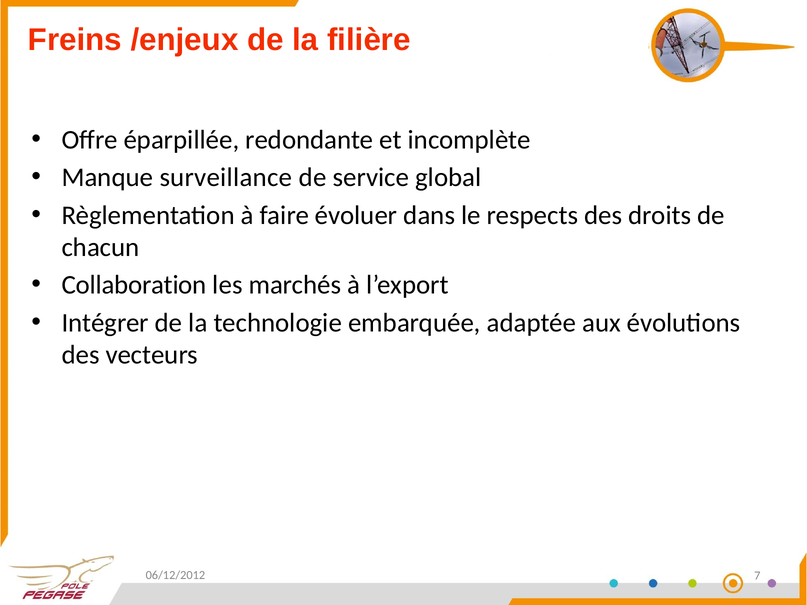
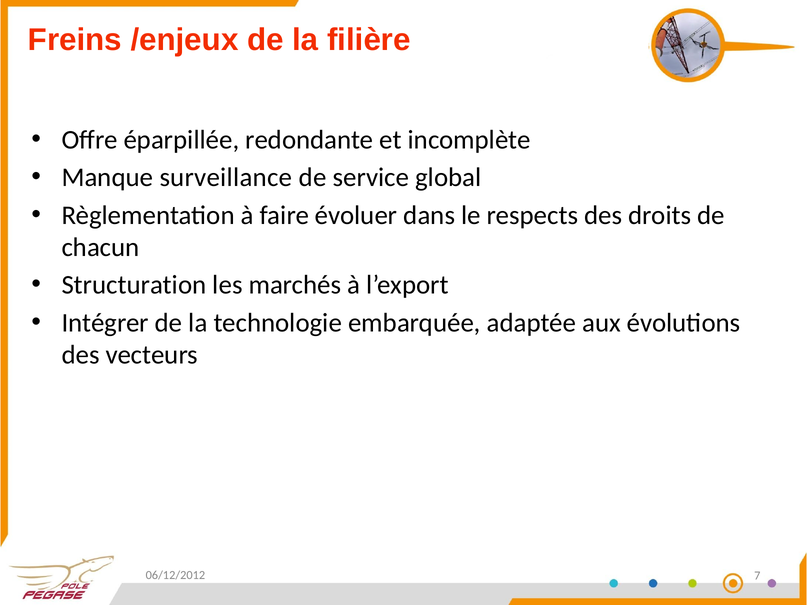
Collaboration: Collaboration -> Structuration
